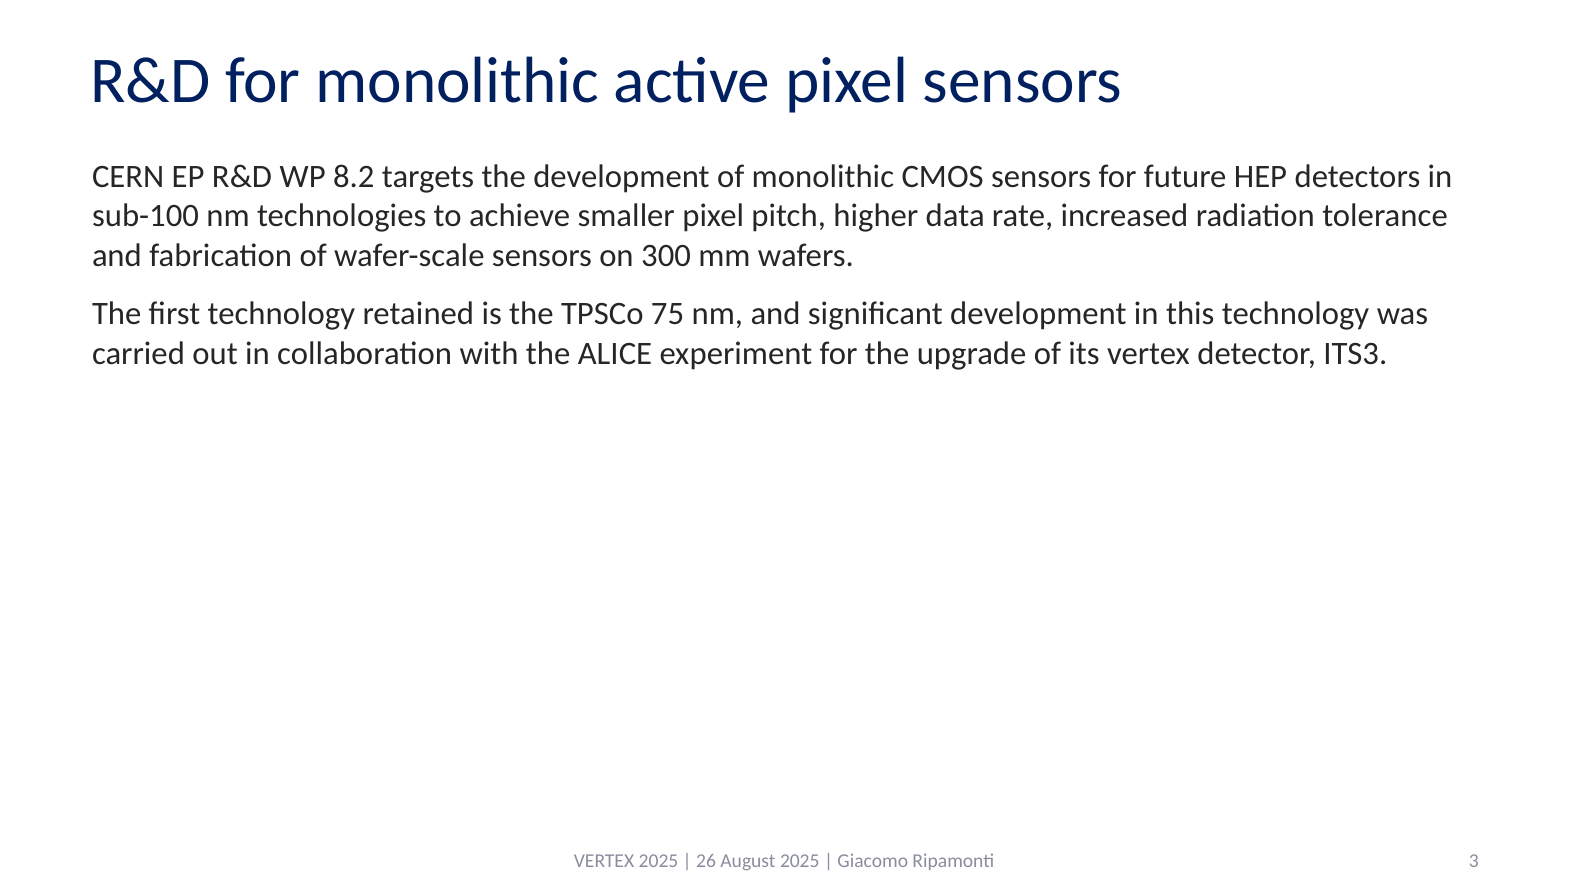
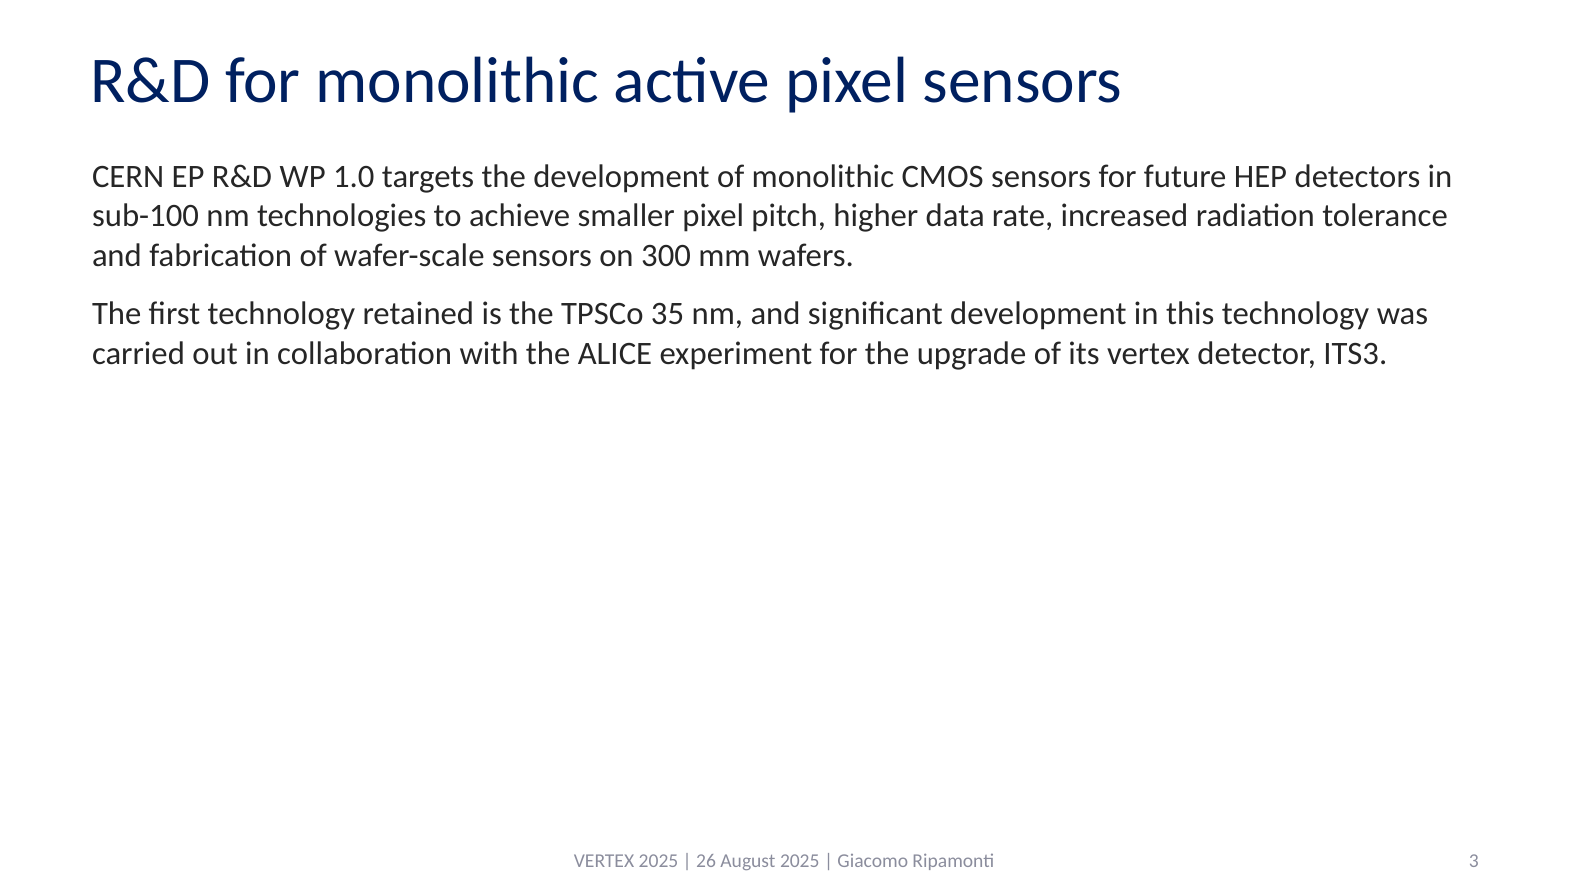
8.2: 8.2 -> 1.0
75: 75 -> 35
